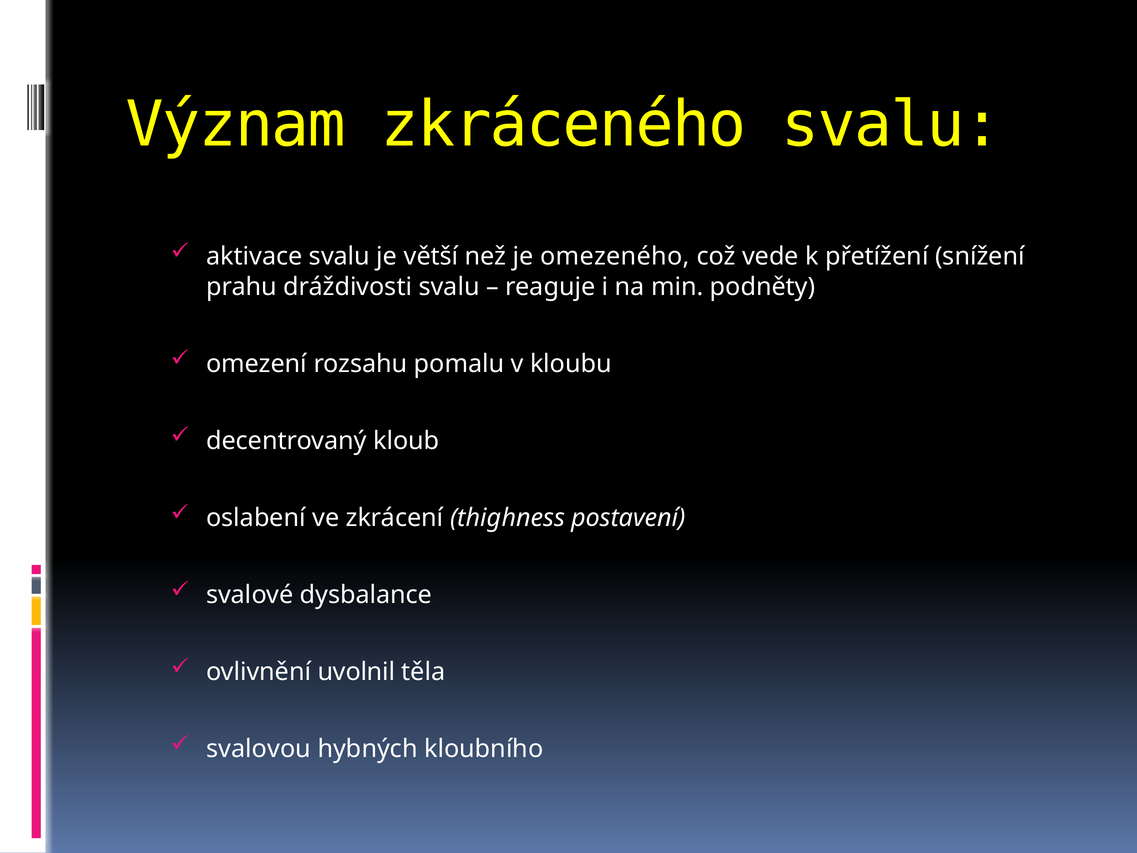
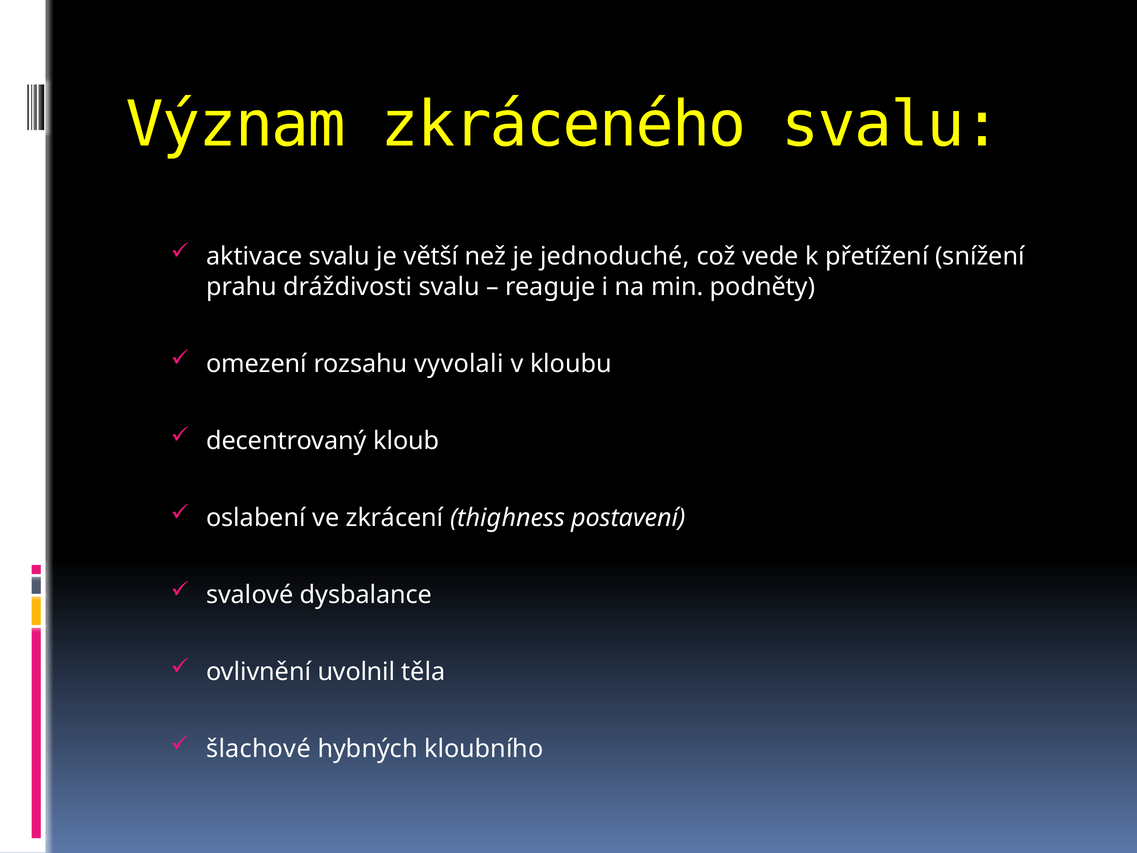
omezeného: omezeného -> jednoduché
pomalu: pomalu -> vyvolali
svalovou: svalovou -> šlachové
